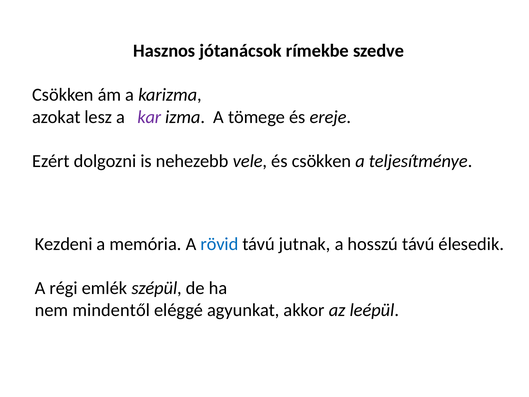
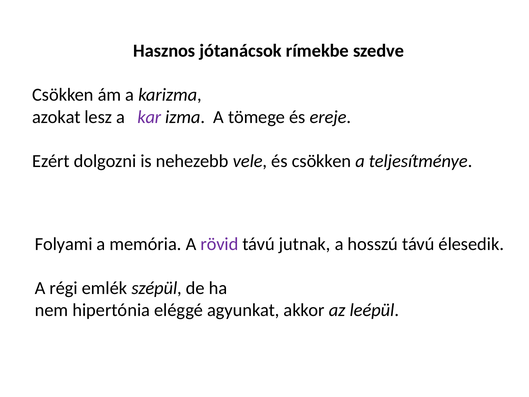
Kezdeni: Kezdeni -> Folyami
rövid colour: blue -> purple
mindentől: mindentől -> hipertónia
